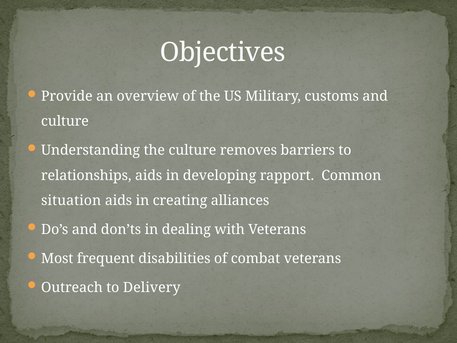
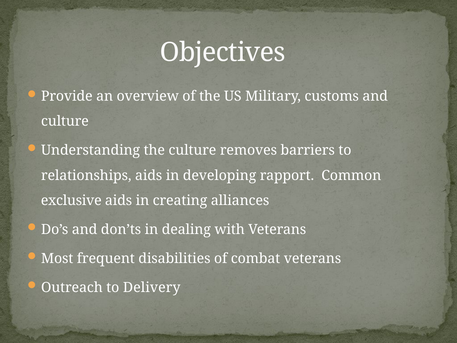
situation: situation -> exclusive
